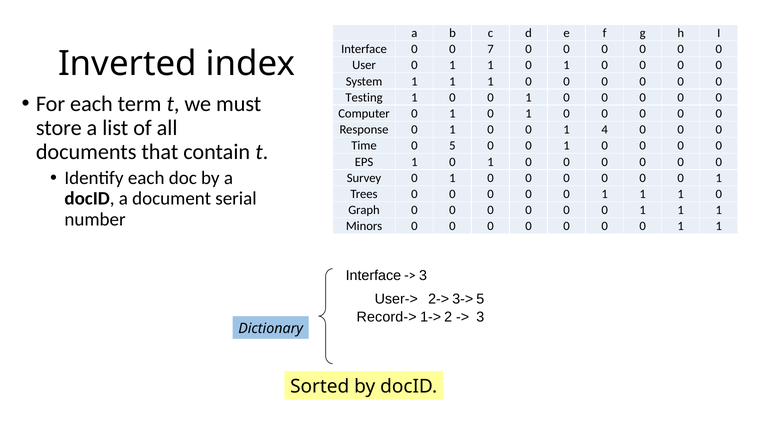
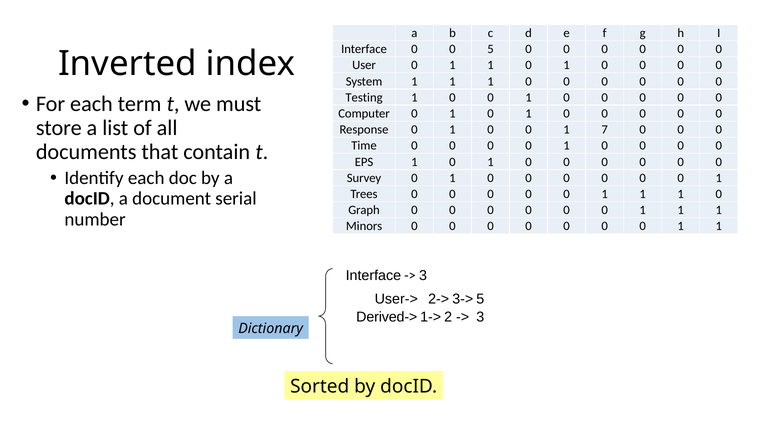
0 7: 7 -> 5
4: 4 -> 7
Time 0 5: 5 -> 0
Record->: Record-> -> Derived->
